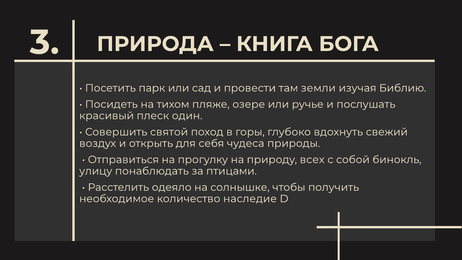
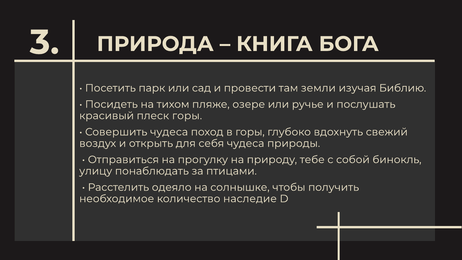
плеск один: один -> горы
Совершить святой: святой -> чудеса
всех: всех -> тебе
